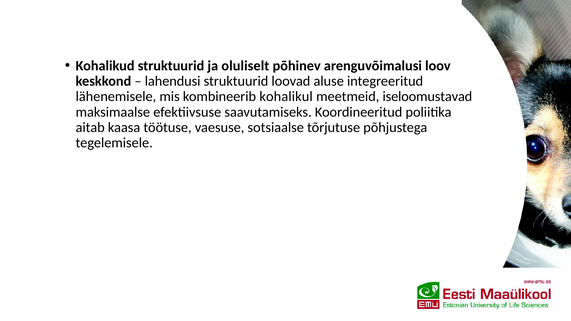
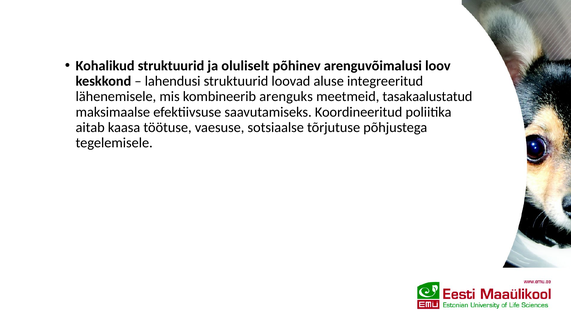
kohalikul: kohalikul -> arenguks
iseloomustavad: iseloomustavad -> tasakaalustatud
